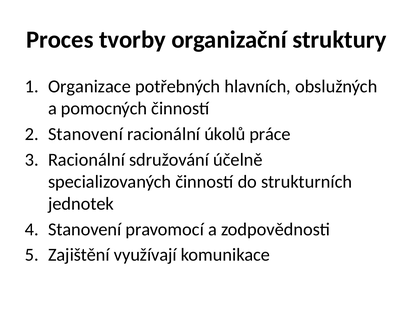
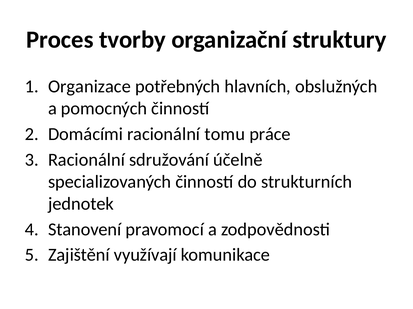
Stanovení at (85, 134): Stanovení -> Domácími
úkolů: úkolů -> tomu
